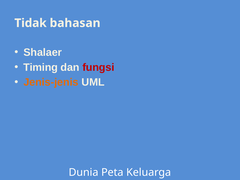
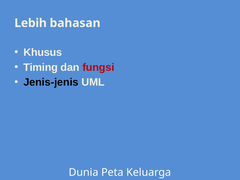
Tidak: Tidak -> Lebih
Shalaer: Shalaer -> Khusus
Jenis-jenis colour: orange -> black
